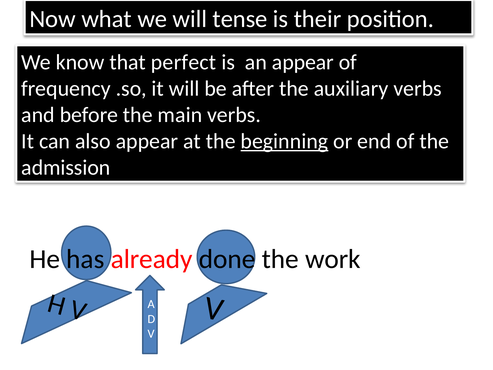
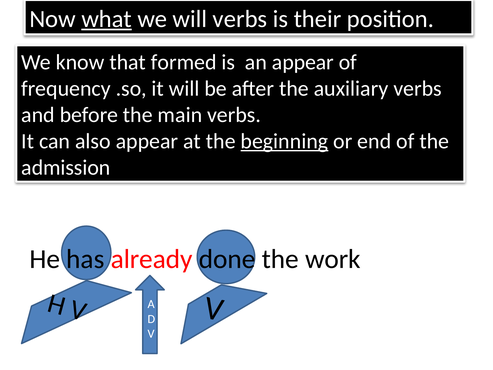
what underline: none -> present
will tense: tense -> verbs
perfect: perfect -> formed
